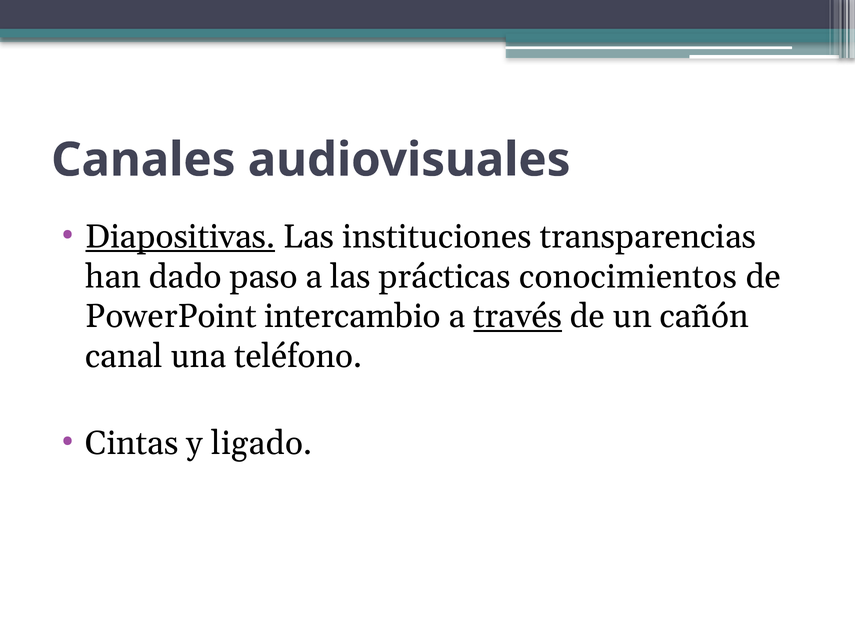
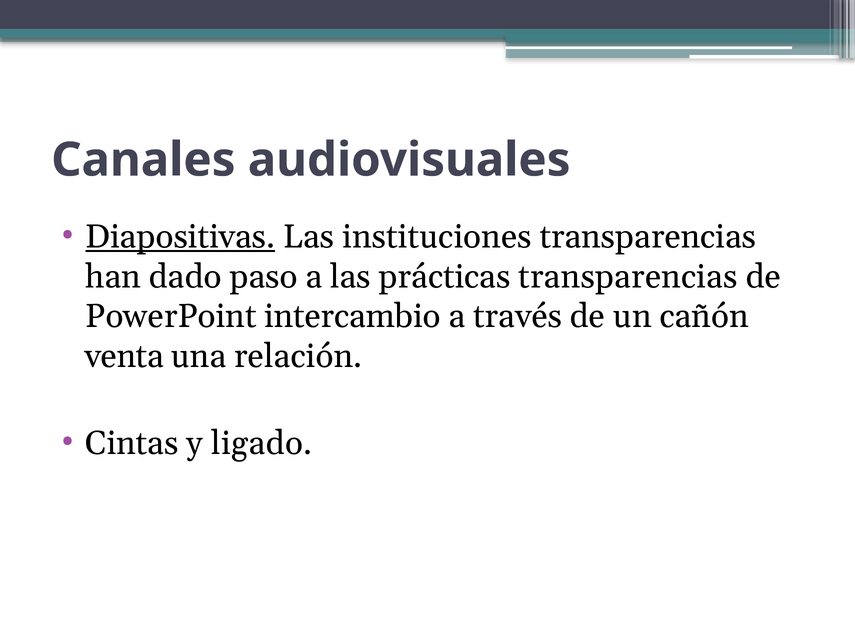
prácticas conocimientos: conocimientos -> transparencias
través underline: present -> none
canal: canal -> venta
teléfono: teléfono -> relación
